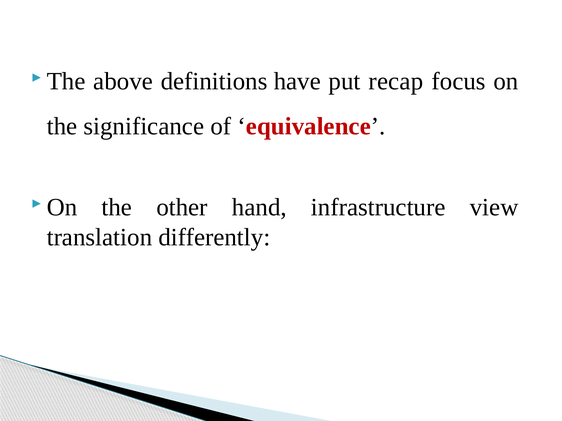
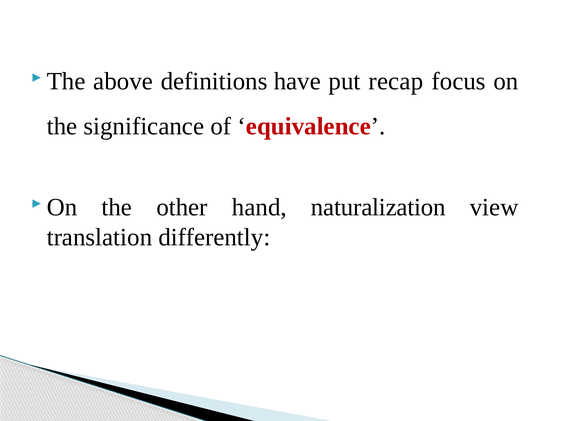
infrastructure: infrastructure -> naturalization
